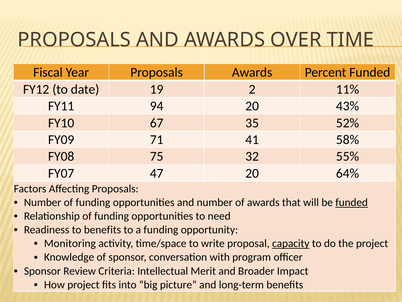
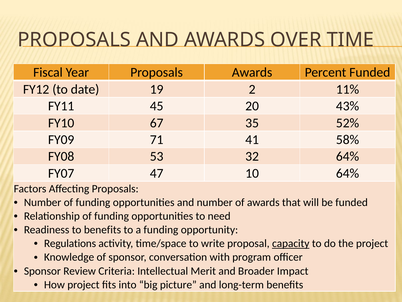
94: 94 -> 45
75: 75 -> 53
32 55%: 55% -> 64%
47 20: 20 -> 10
funded at (352, 202) underline: present -> none
Monitoring: Monitoring -> Regulations
